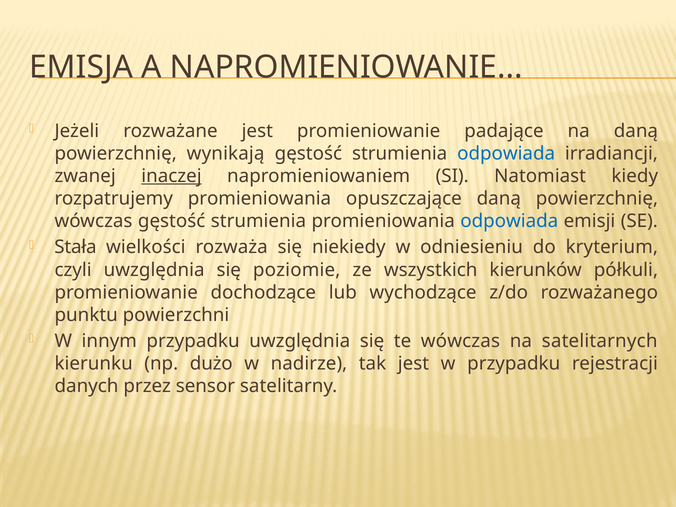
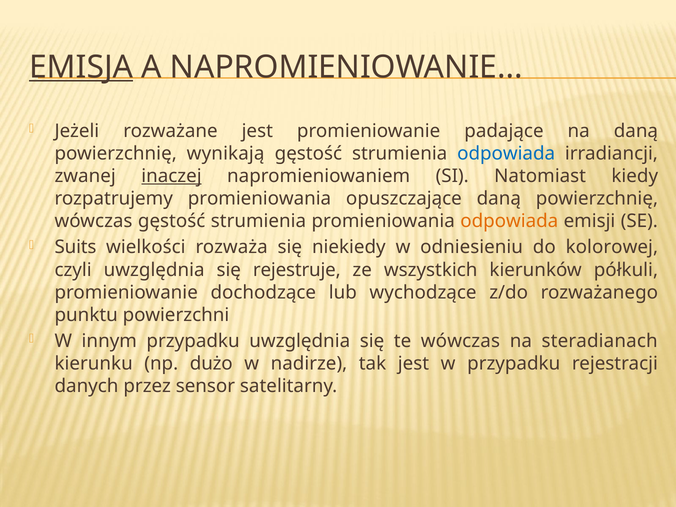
EMISJA underline: none -> present
odpowiada at (509, 221) colour: blue -> orange
Stała: Stała -> Suits
kryterium: kryterium -> kolorowej
poziomie: poziomie -> rejestruje
satelitarnych: satelitarnych -> steradianach
